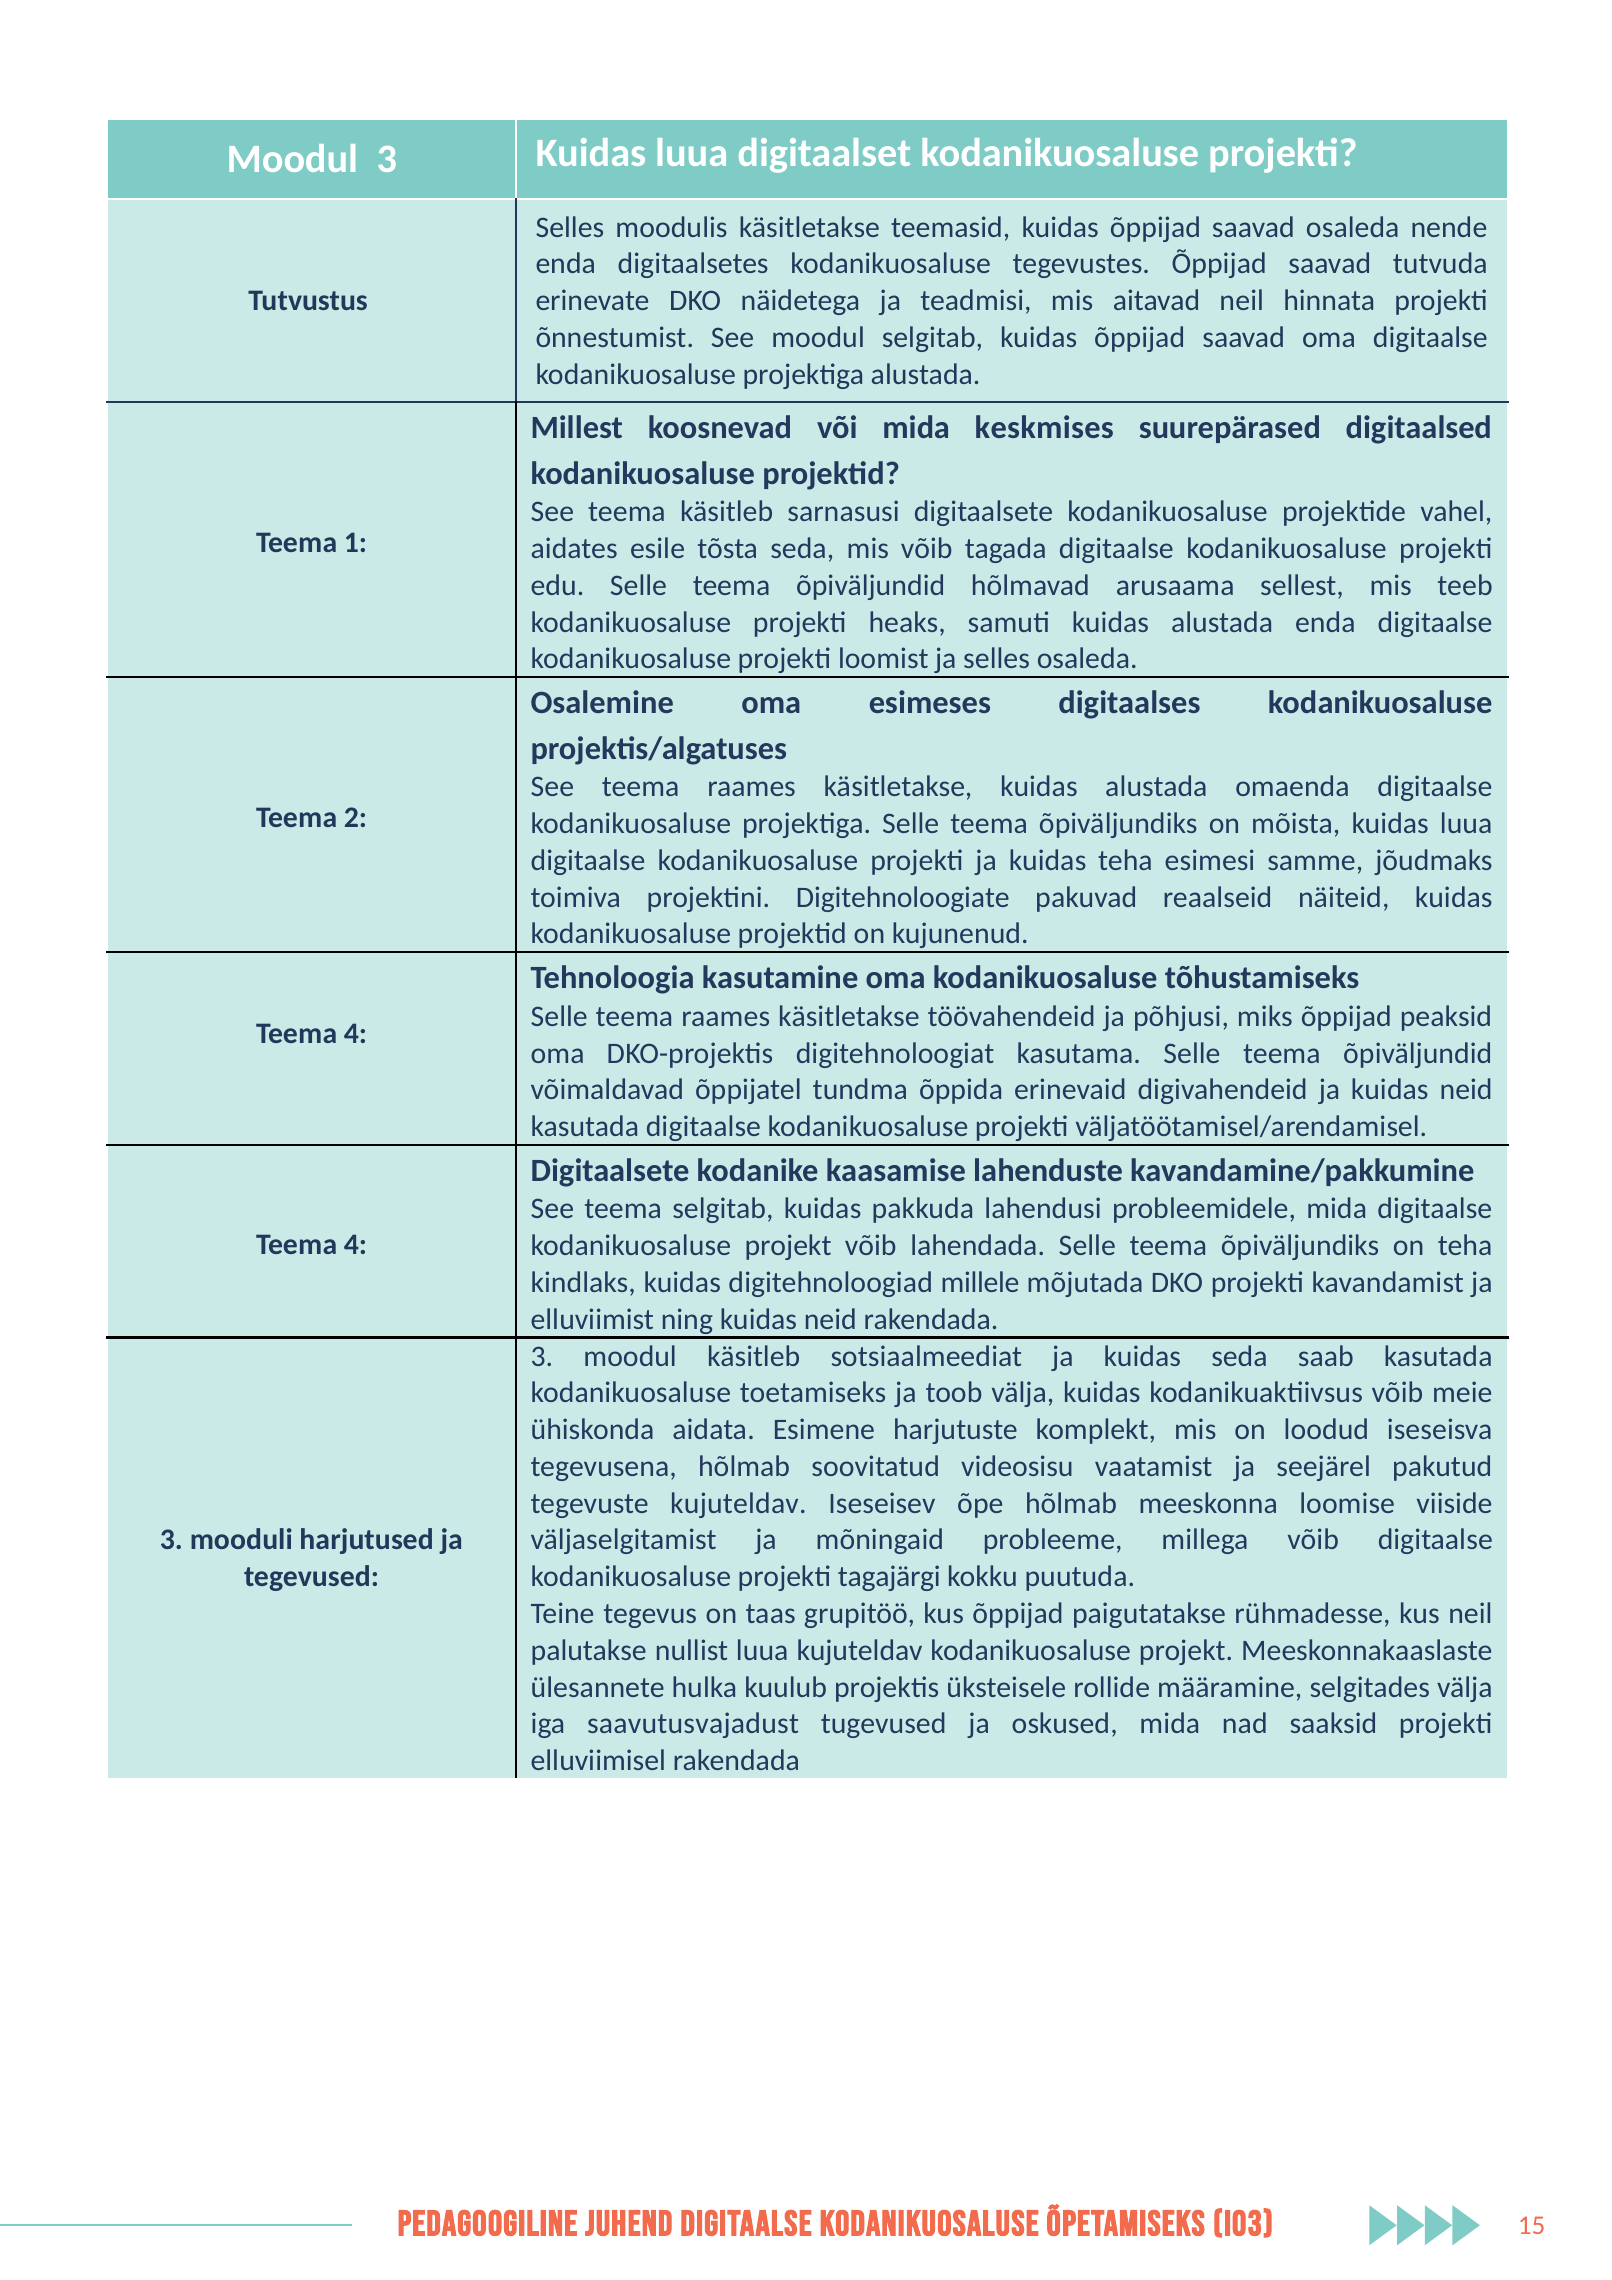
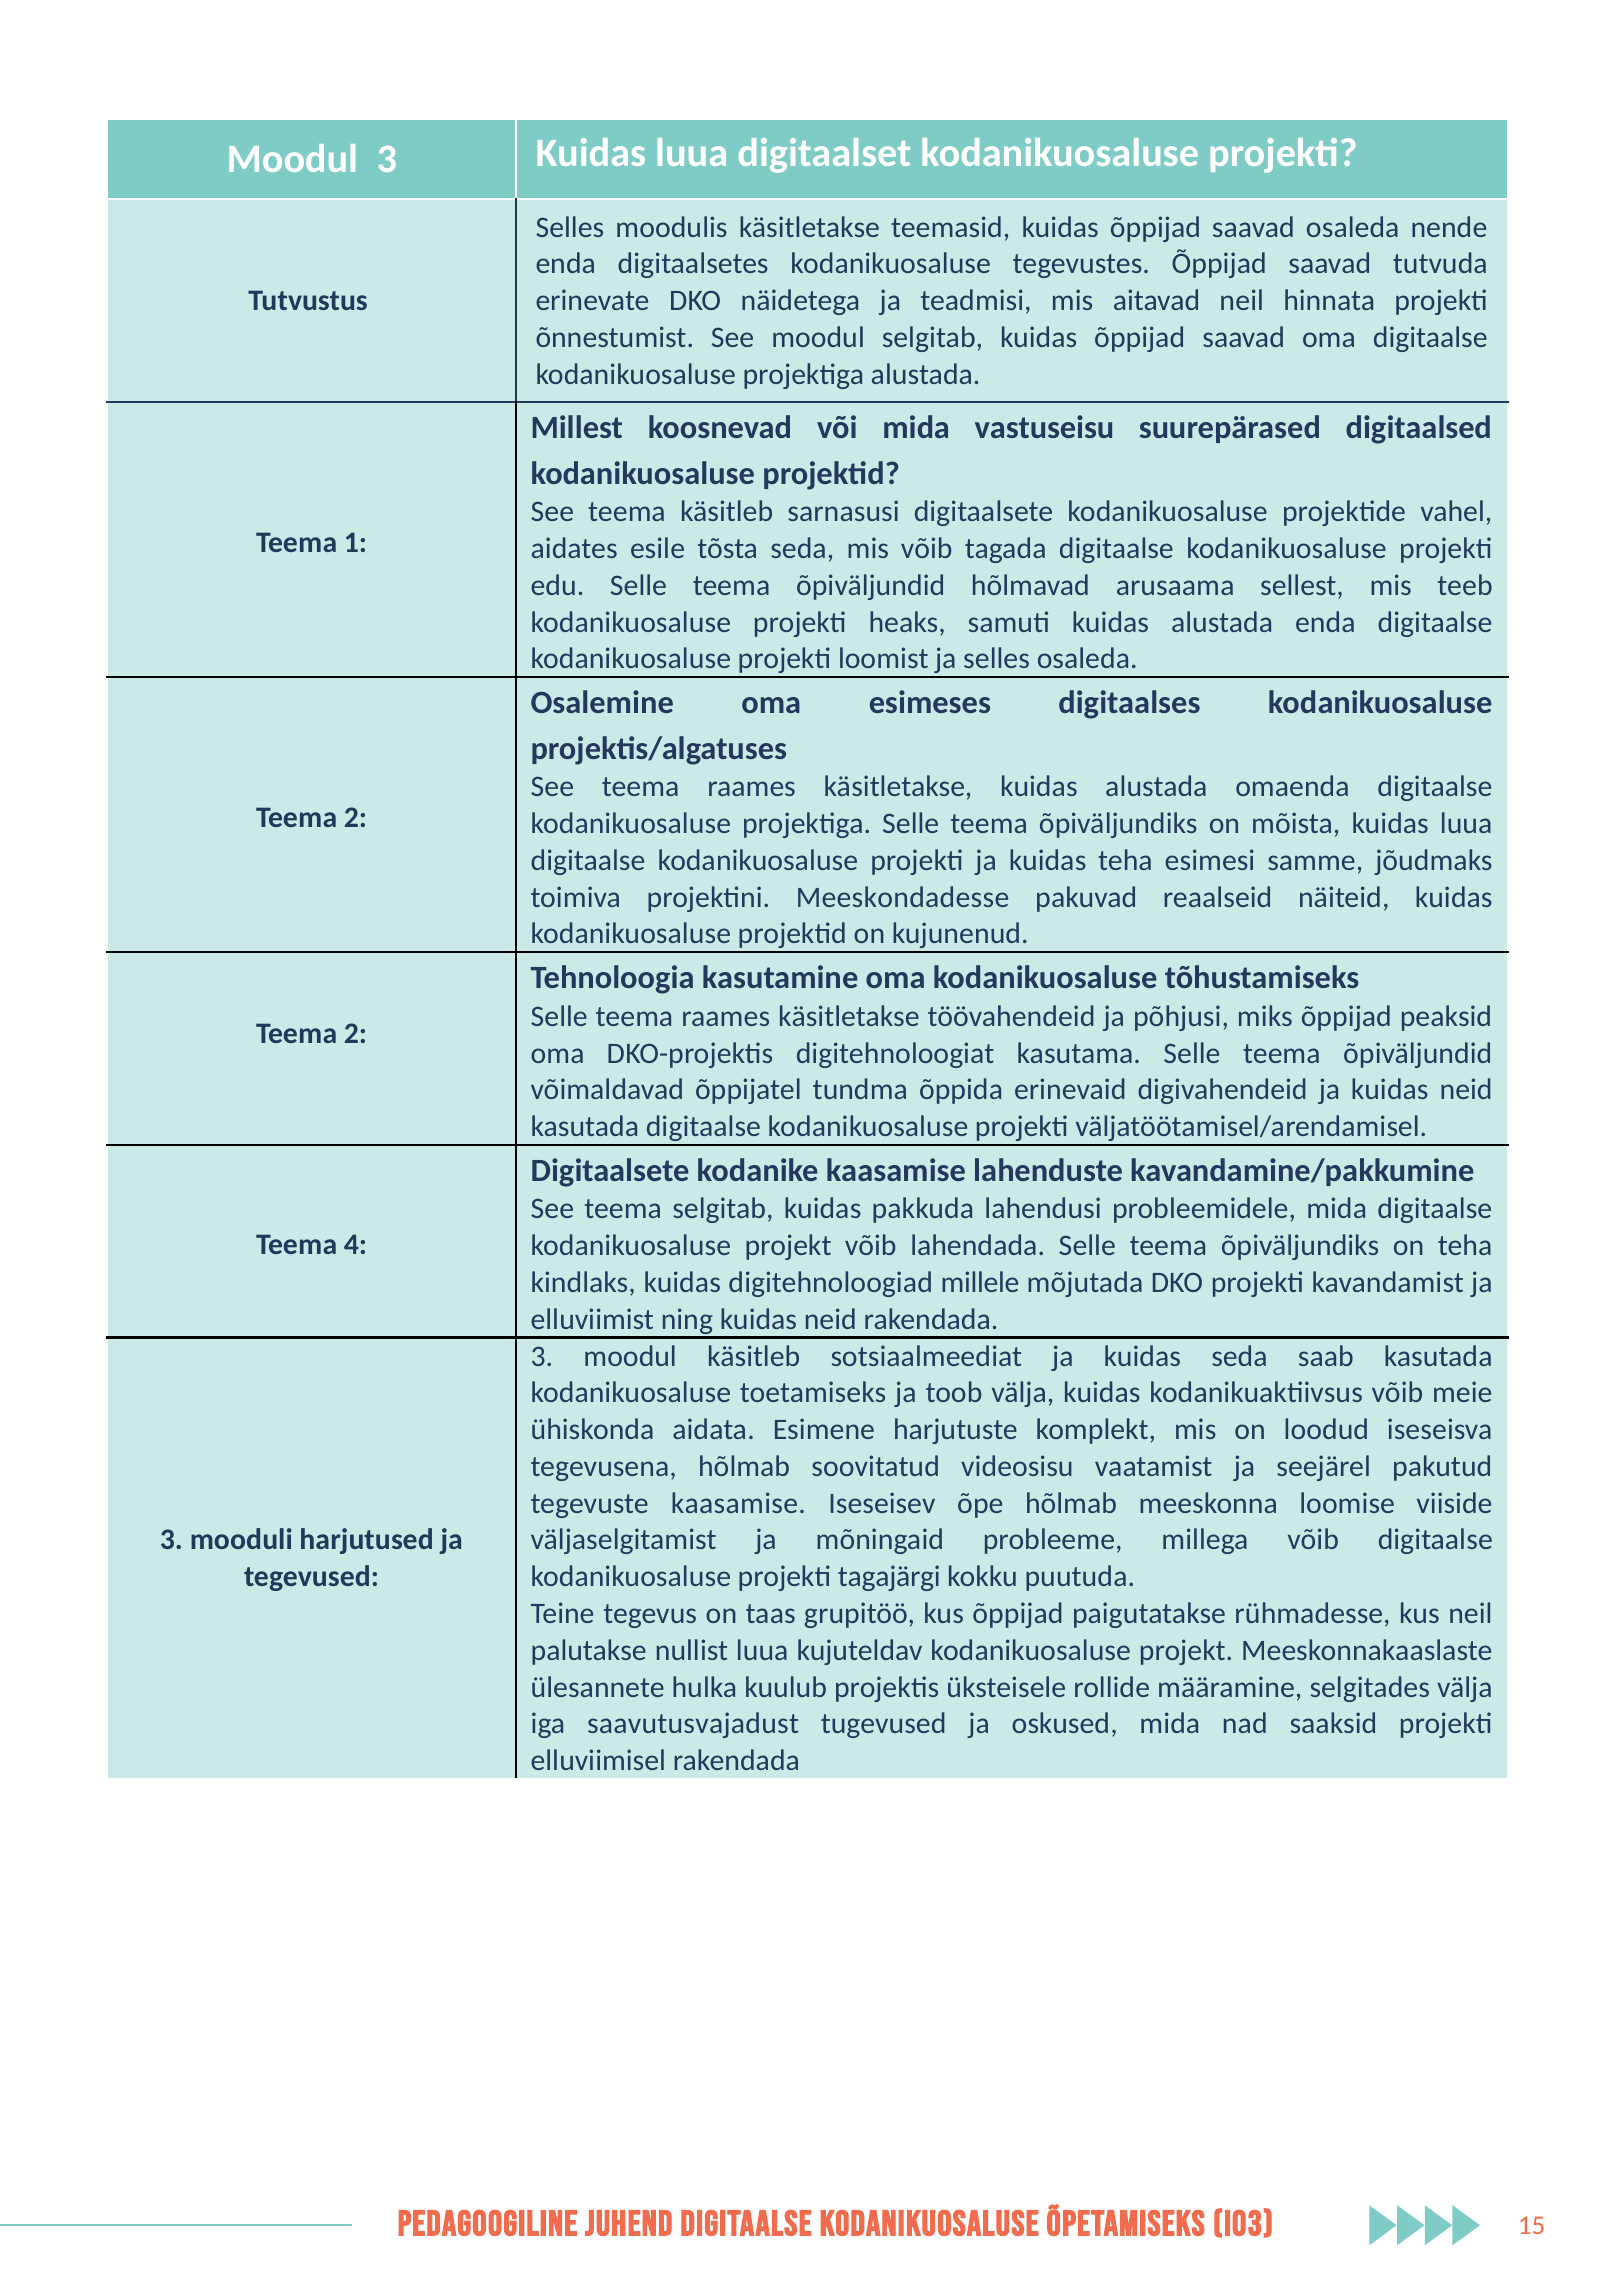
keskmises: keskmises -> vastuseisu
Digitehnoloogiate: Digitehnoloogiate -> Meeskondadesse
4 at (356, 1033): 4 -> 2
tegevuste kujuteldav: kujuteldav -> kaasamise
